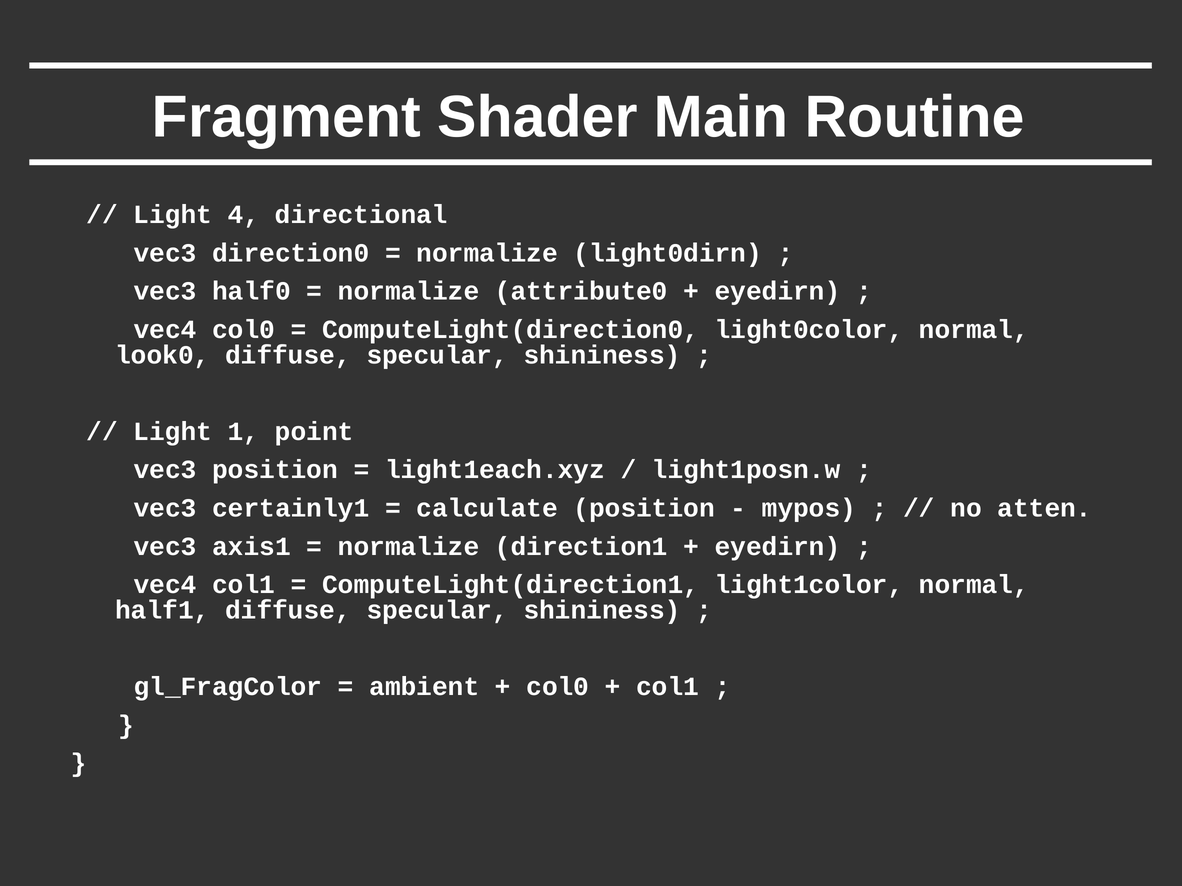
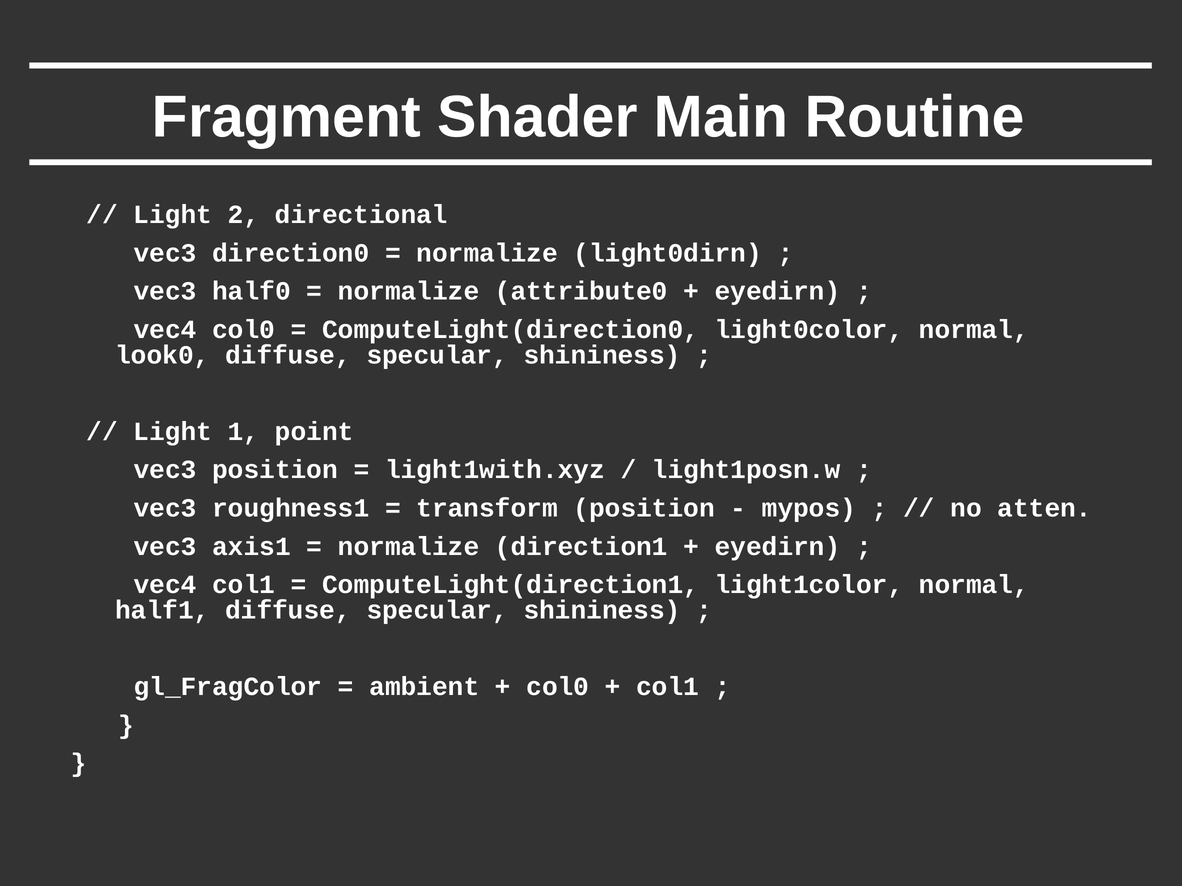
4: 4 -> 2
light1each.xyz: light1each.xyz -> light1with.xyz
certainly1: certainly1 -> roughness1
calculate: calculate -> transform
